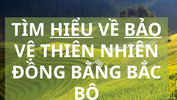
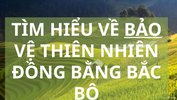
HIỂU underline: present -> none
